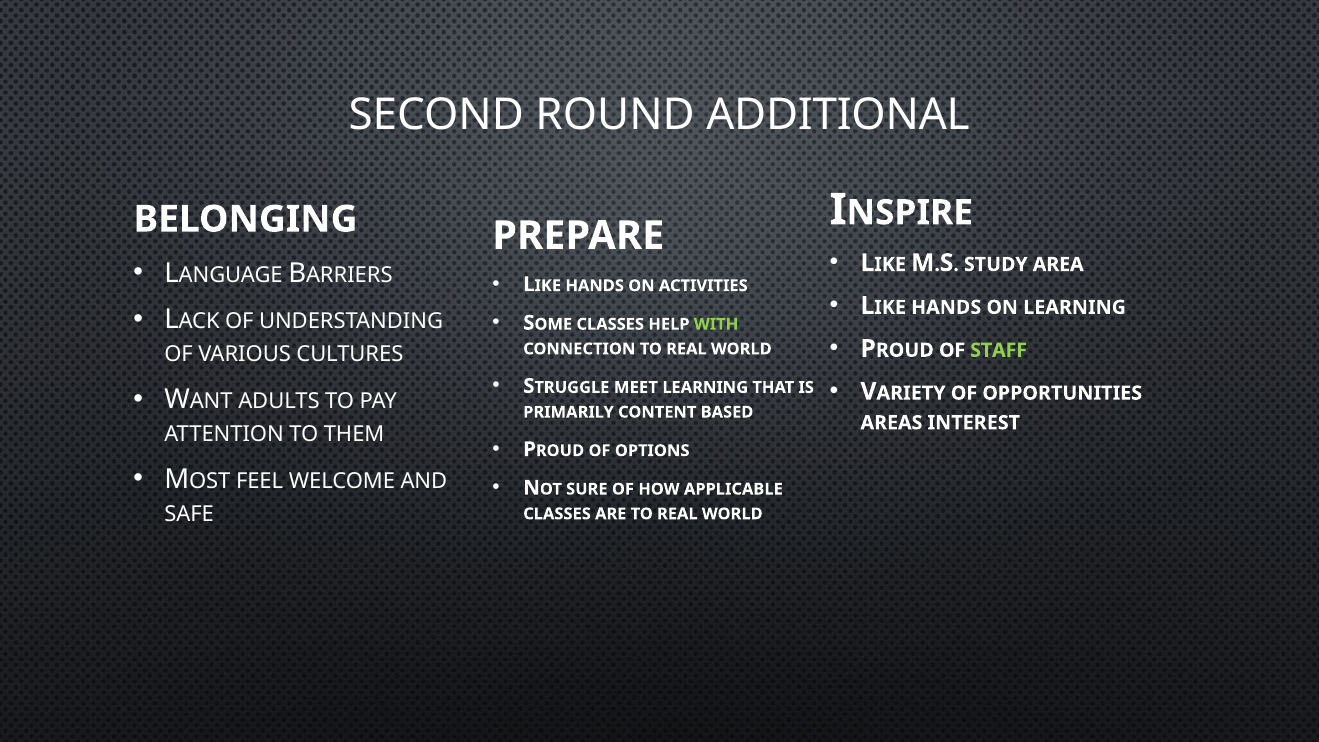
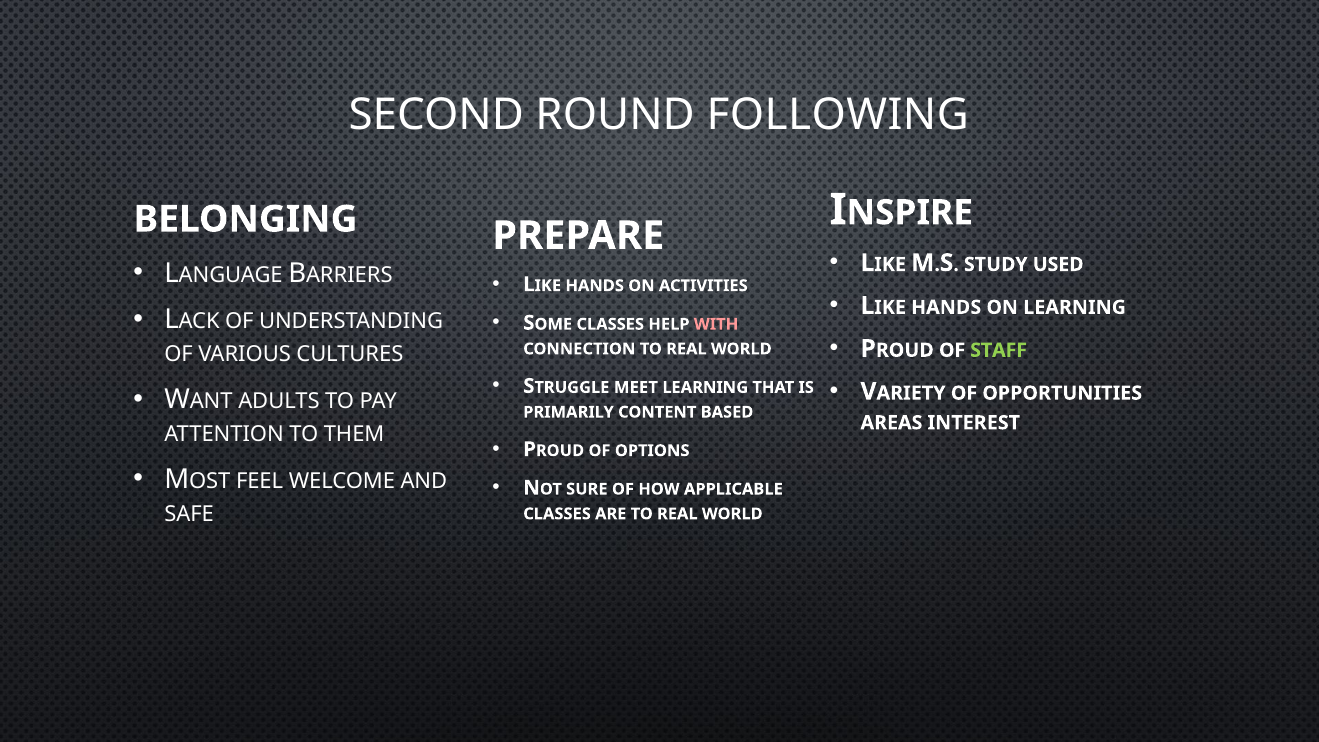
ADDITIONAL: ADDITIONAL -> FOLLOWING
AREA: AREA -> USED
WITH colour: light green -> pink
